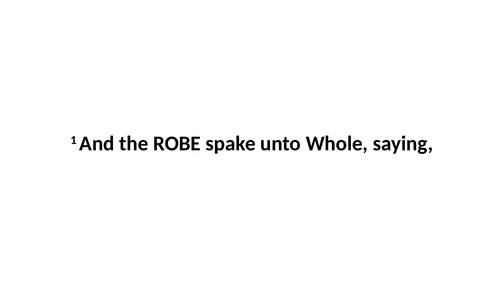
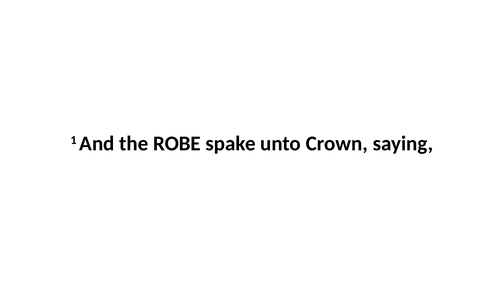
Whole: Whole -> Crown
